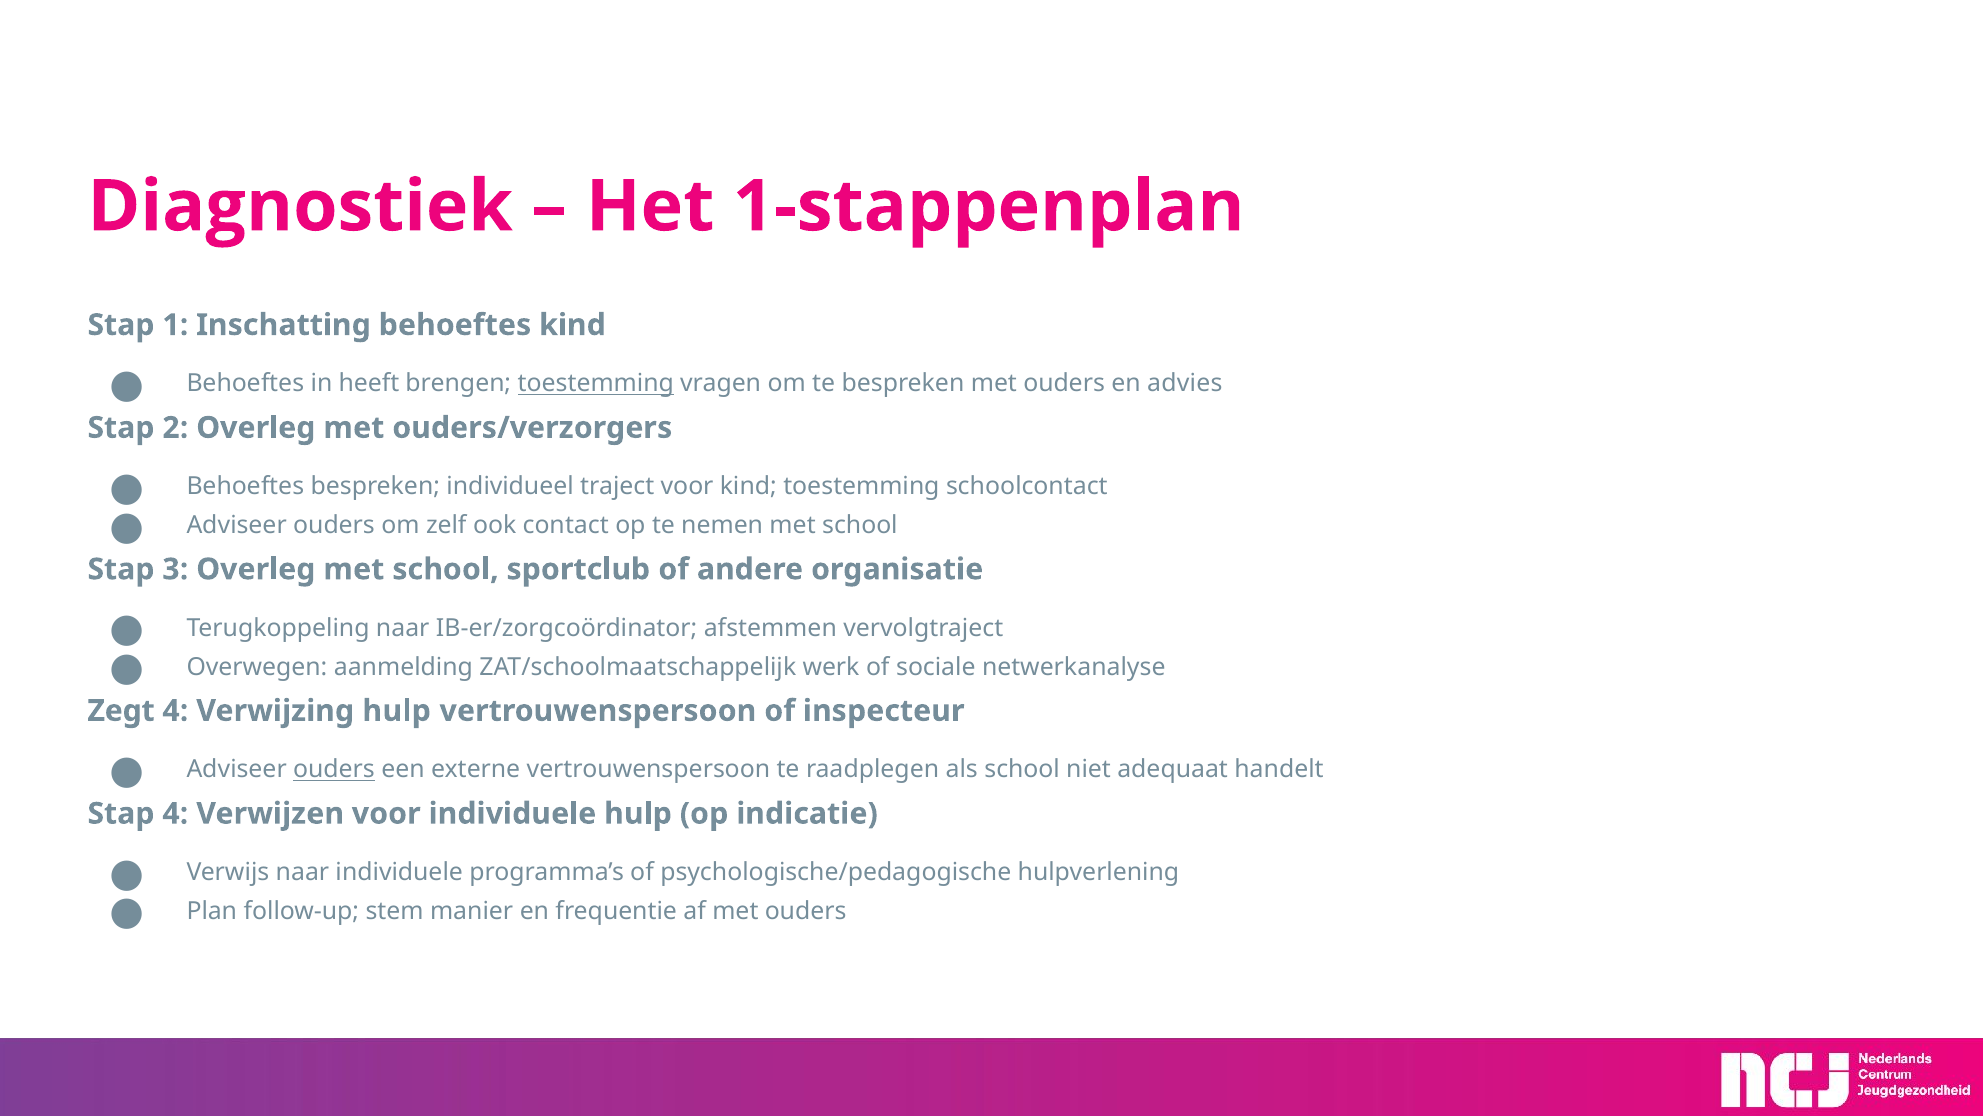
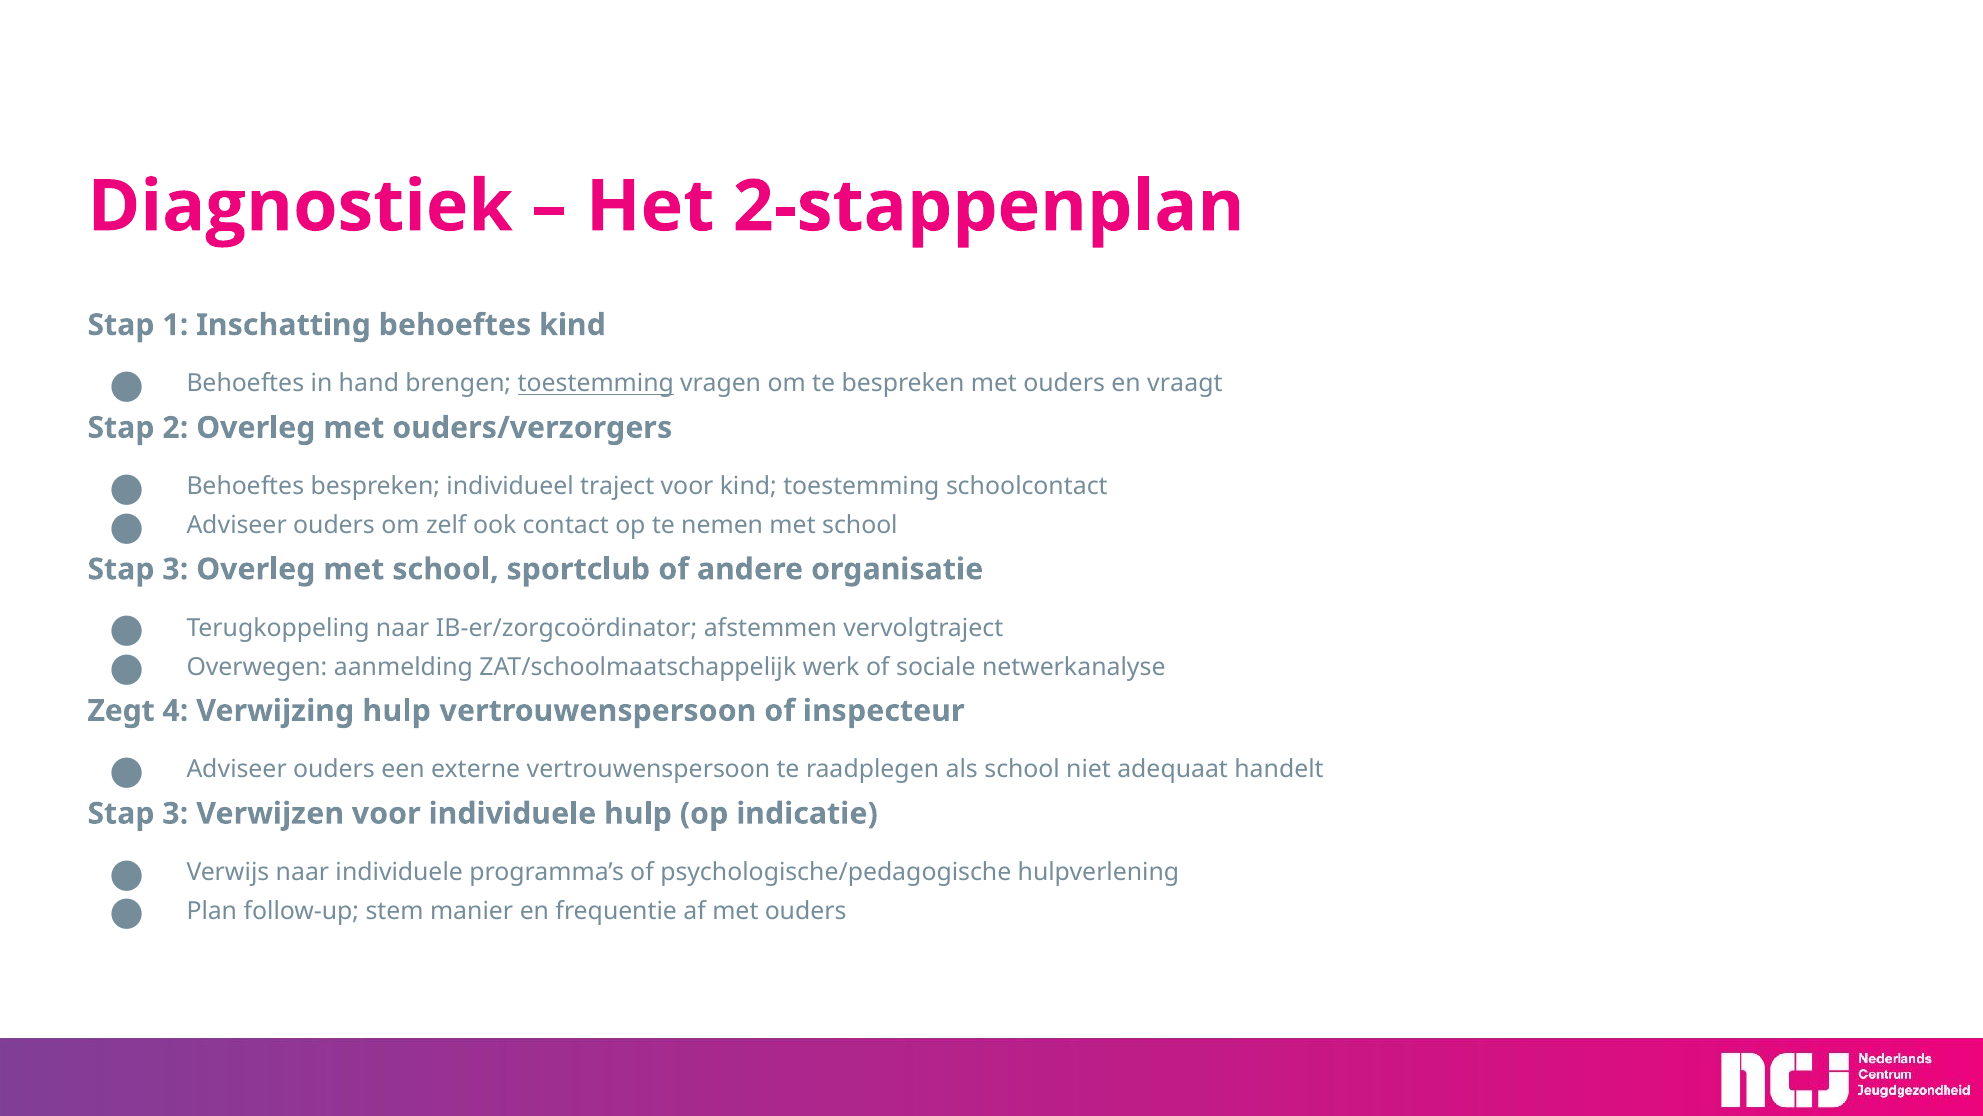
1-stappenplan: 1-stappenplan -> 2-stappenplan
heeft: heeft -> hand
advies: advies -> vraagt
ouders at (334, 769) underline: present -> none
4 at (175, 813): 4 -> 3
